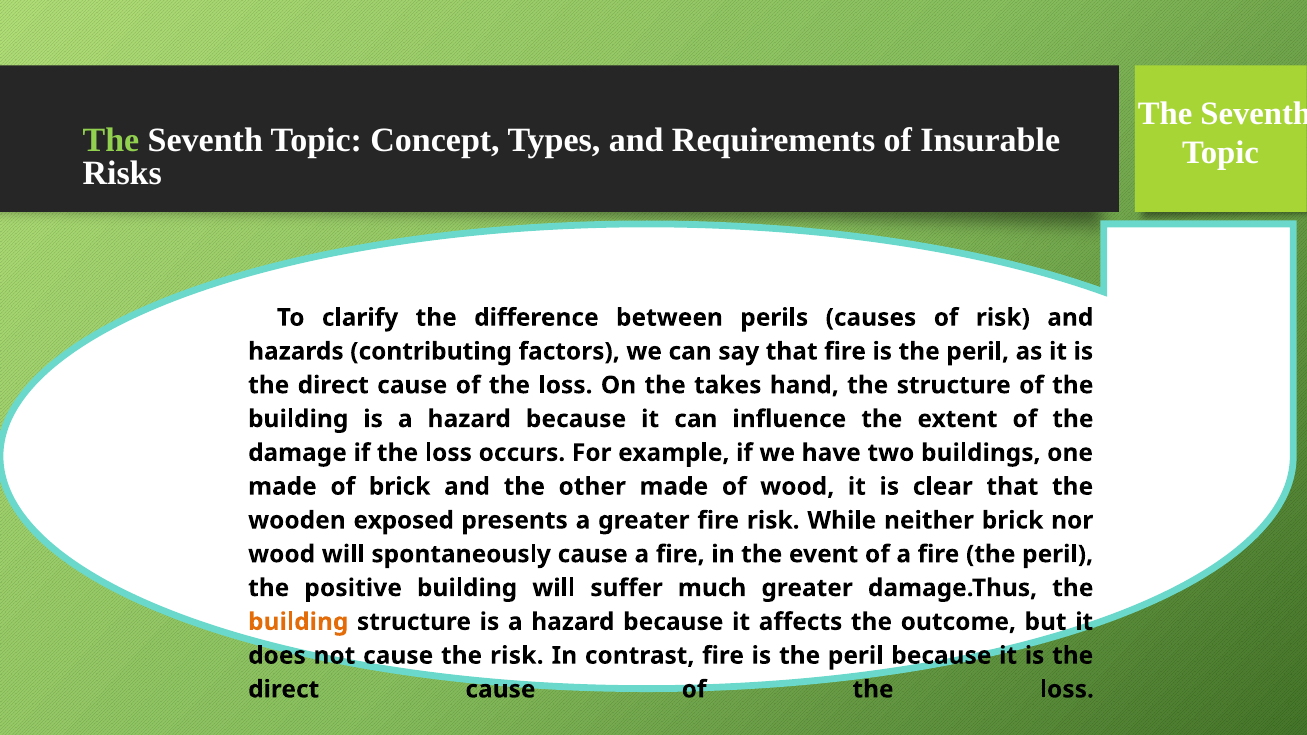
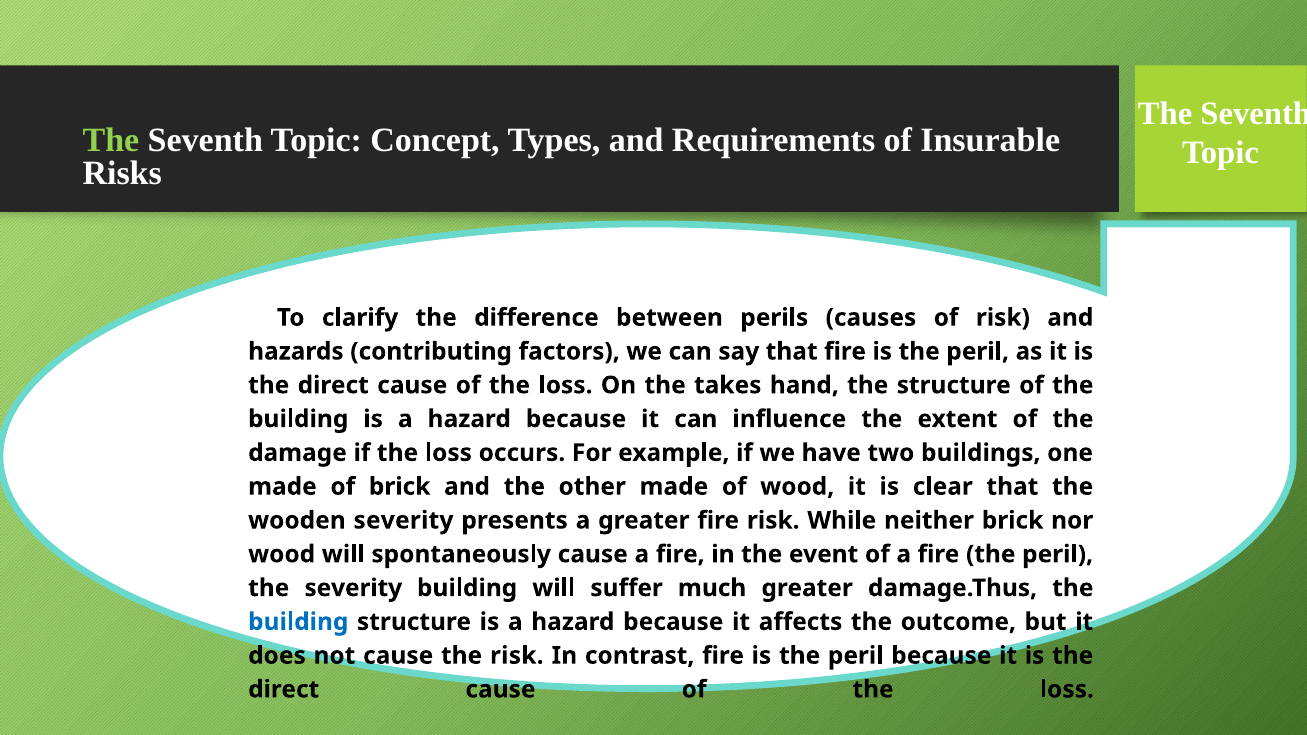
wooden exposed: exposed -> severity
the positive: positive -> severity
building at (298, 622) colour: orange -> blue
